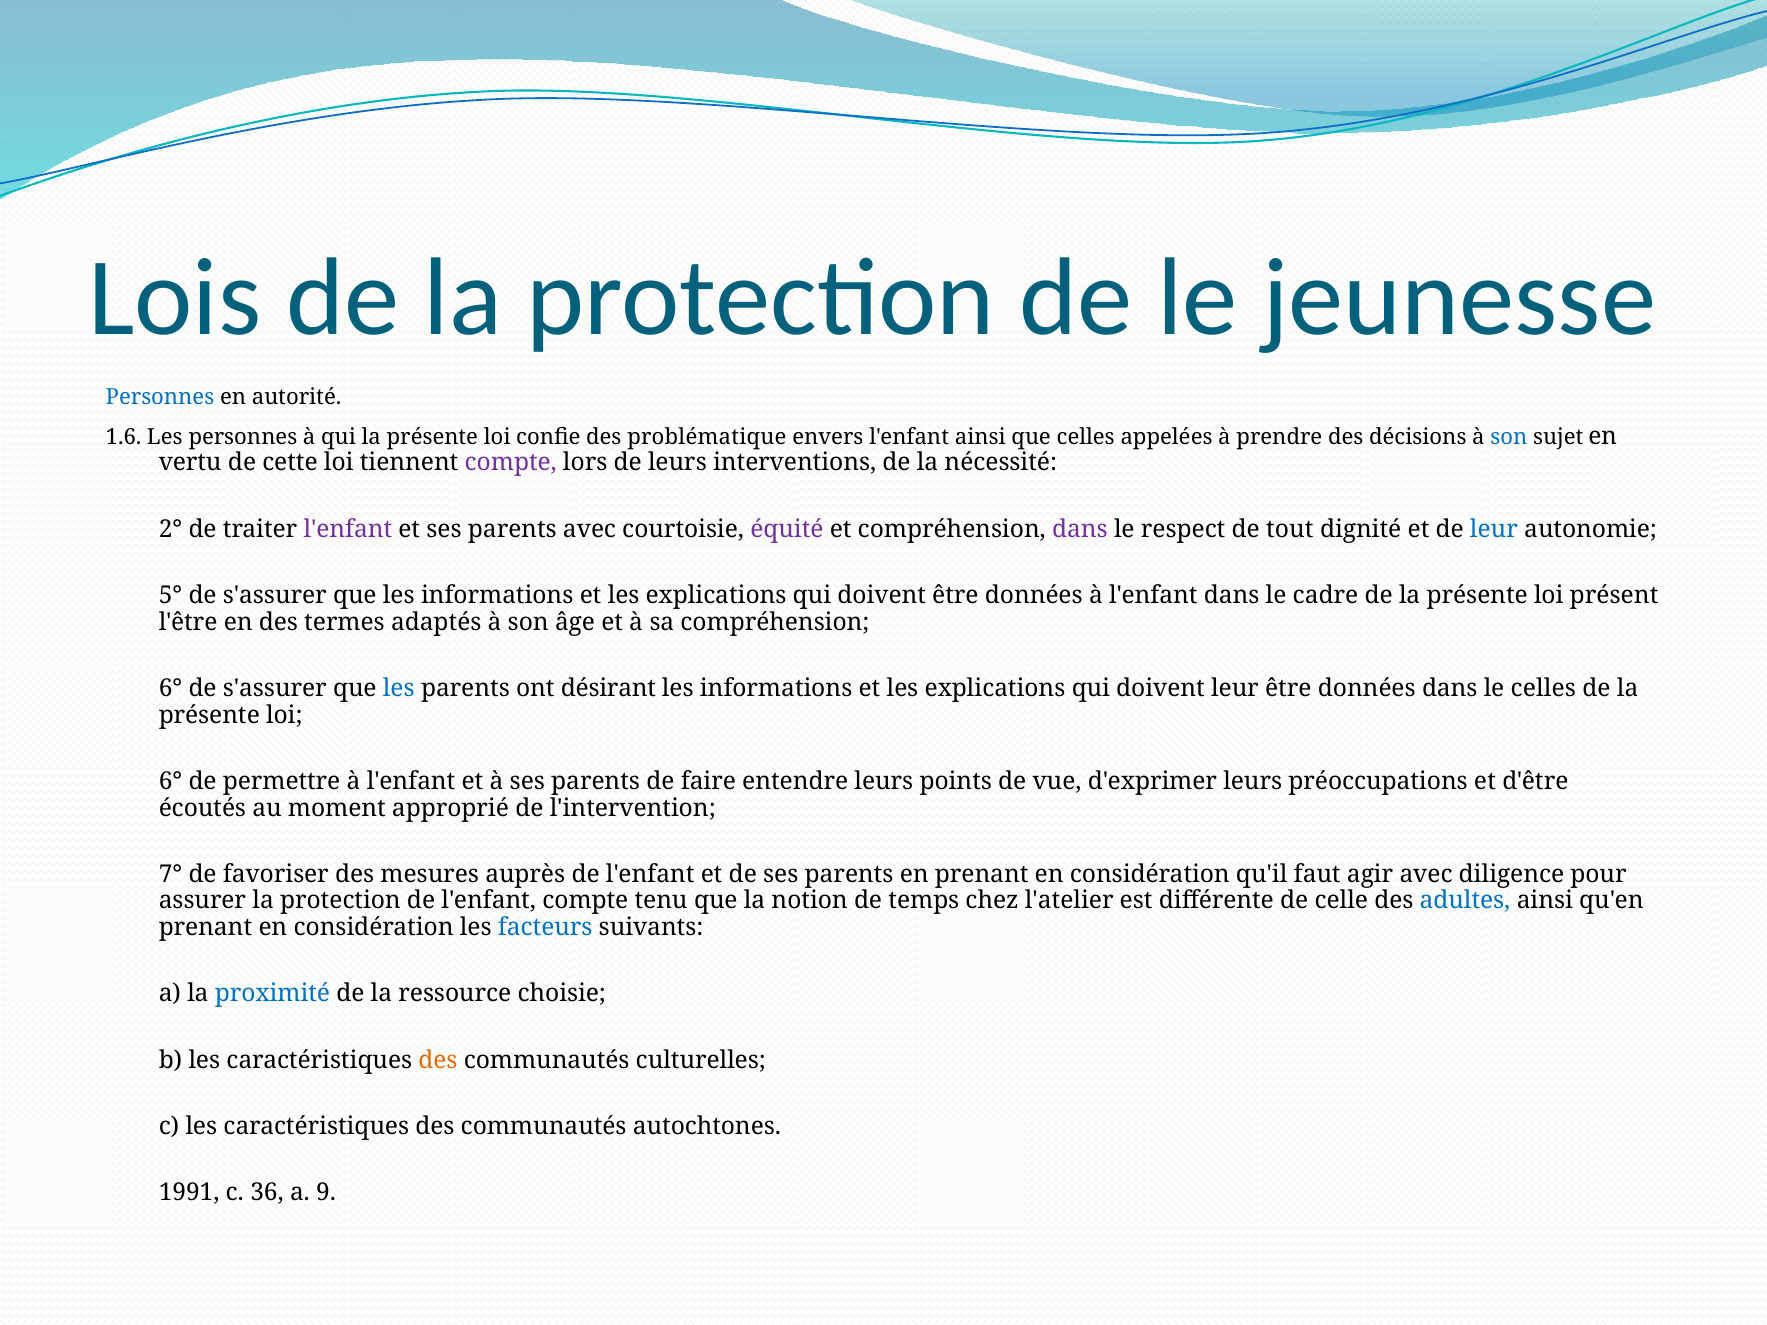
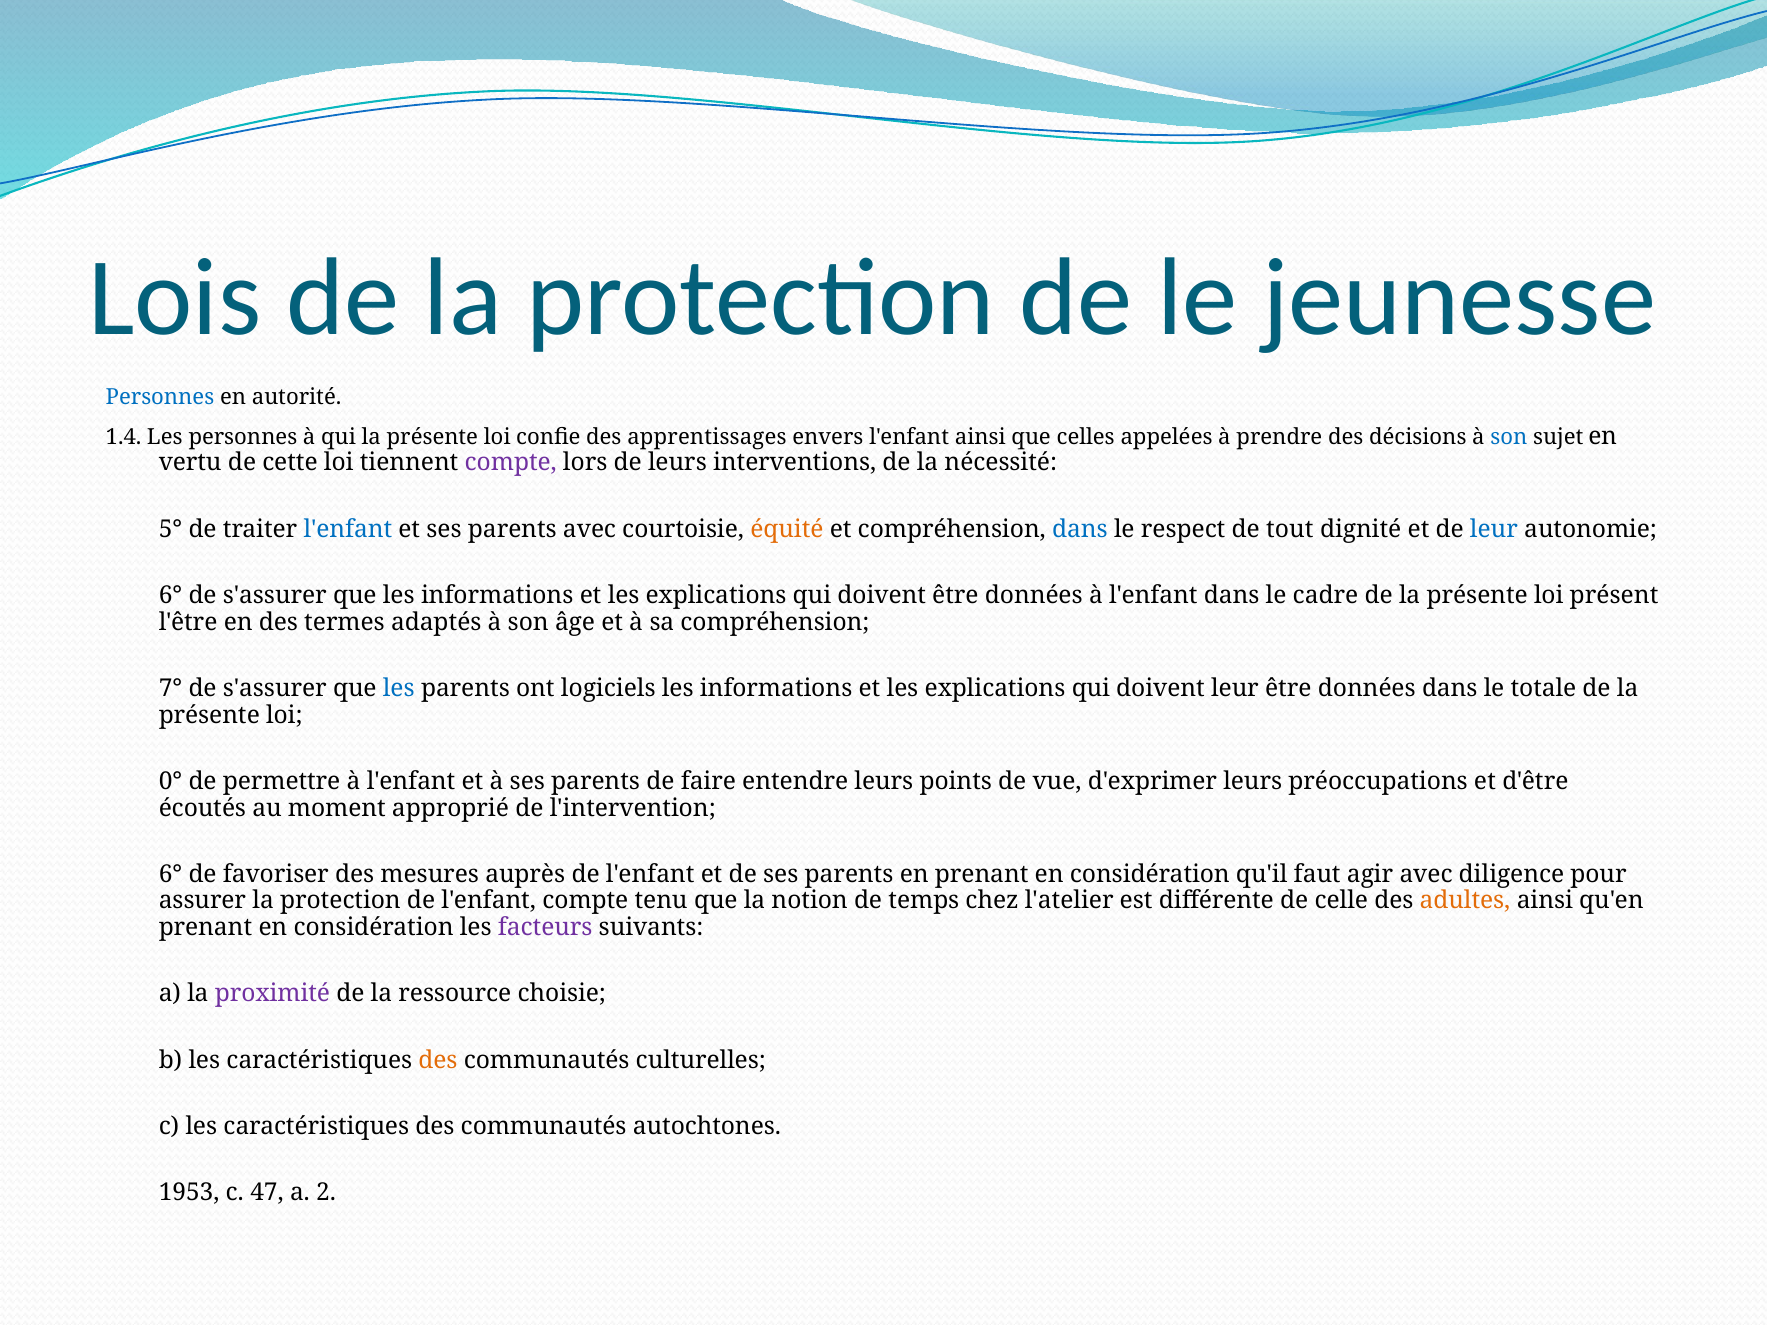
1.6: 1.6 -> 1.4
problématique: problématique -> apprentissages
2°: 2° -> 5°
l'enfant at (348, 529) colour: purple -> blue
équité colour: purple -> orange
dans at (1080, 529) colour: purple -> blue
5° at (170, 596): 5° -> 6°
6° at (170, 689): 6° -> 7°
désirant: désirant -> logiciels
le celles: celles -> totale
6° at (170, 781): 6° -> 0°
7° at (170, 874): 7° -> 6°
adultes colour: blue -> orange
facteurs colour: blue -> purple
proximité colour: blue -> purple
1991: 1991 -> 1953
36: 36 -> 47
9: 9 -> 2
